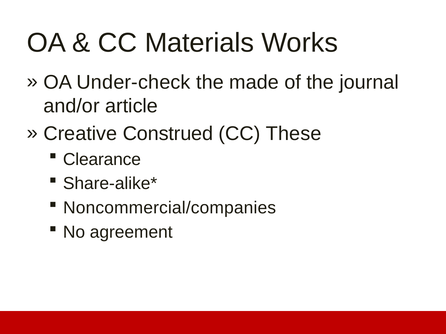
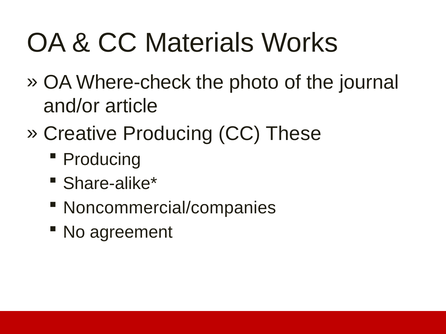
Under-check: Under-check -> Where-check
made: made -> photo
Creative Construed: Construed -> Producing
Clearance at (102, 160): Clearance -> Producing
